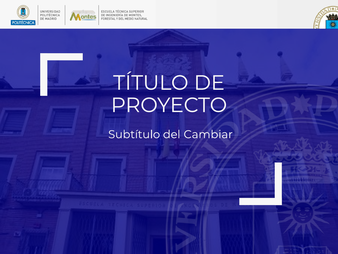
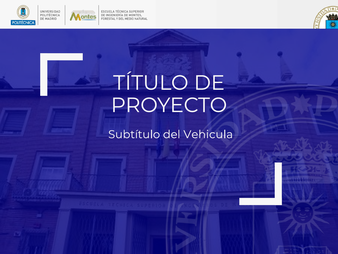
Cambiar: Cambiar -> Vehicula
